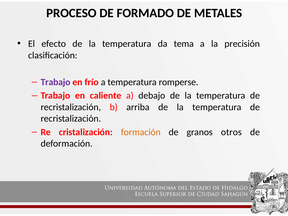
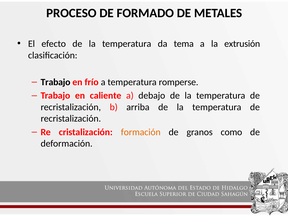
precisión: precisión -> extrusión
Trabajo at (56, 82) colour: purple -> black
otros: otros -> como
